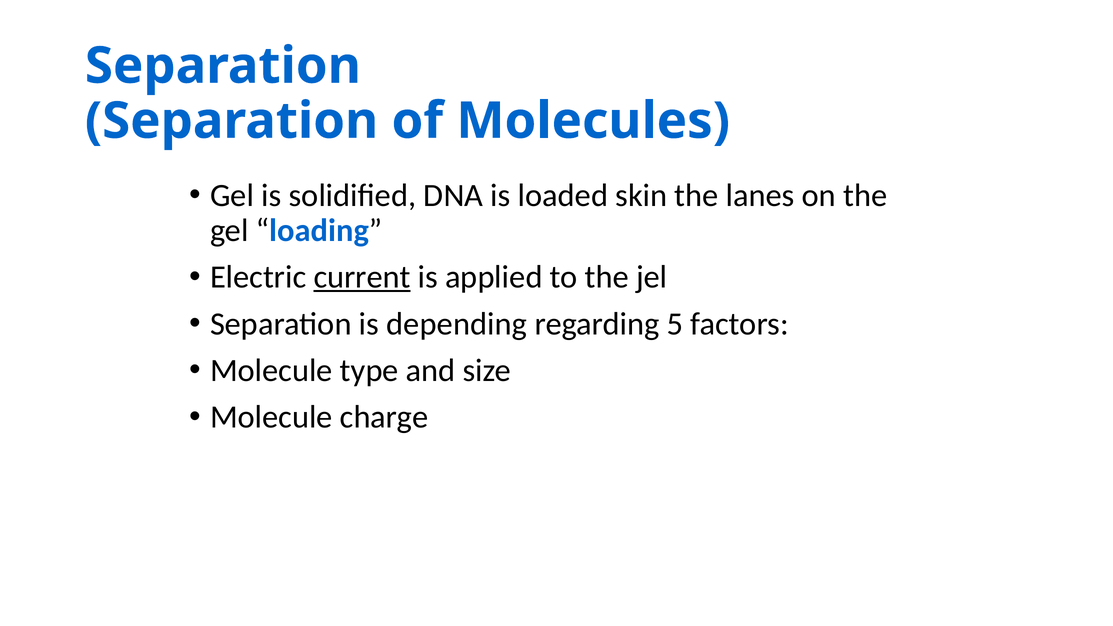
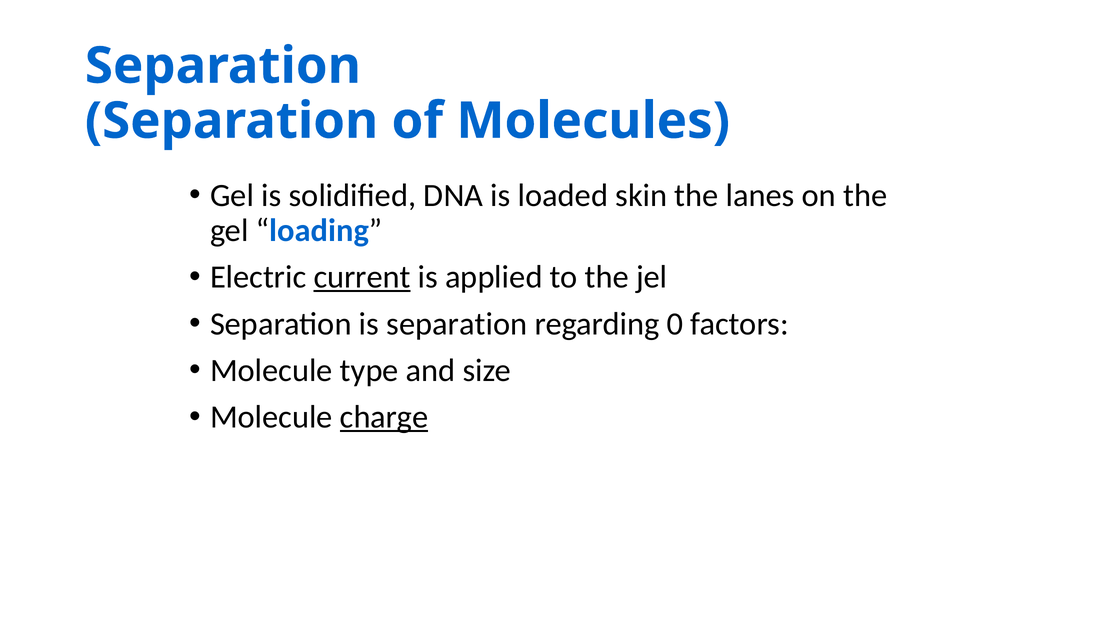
is depending: depending -> separation
5: 5 -> 0
charge underline: none -> present
